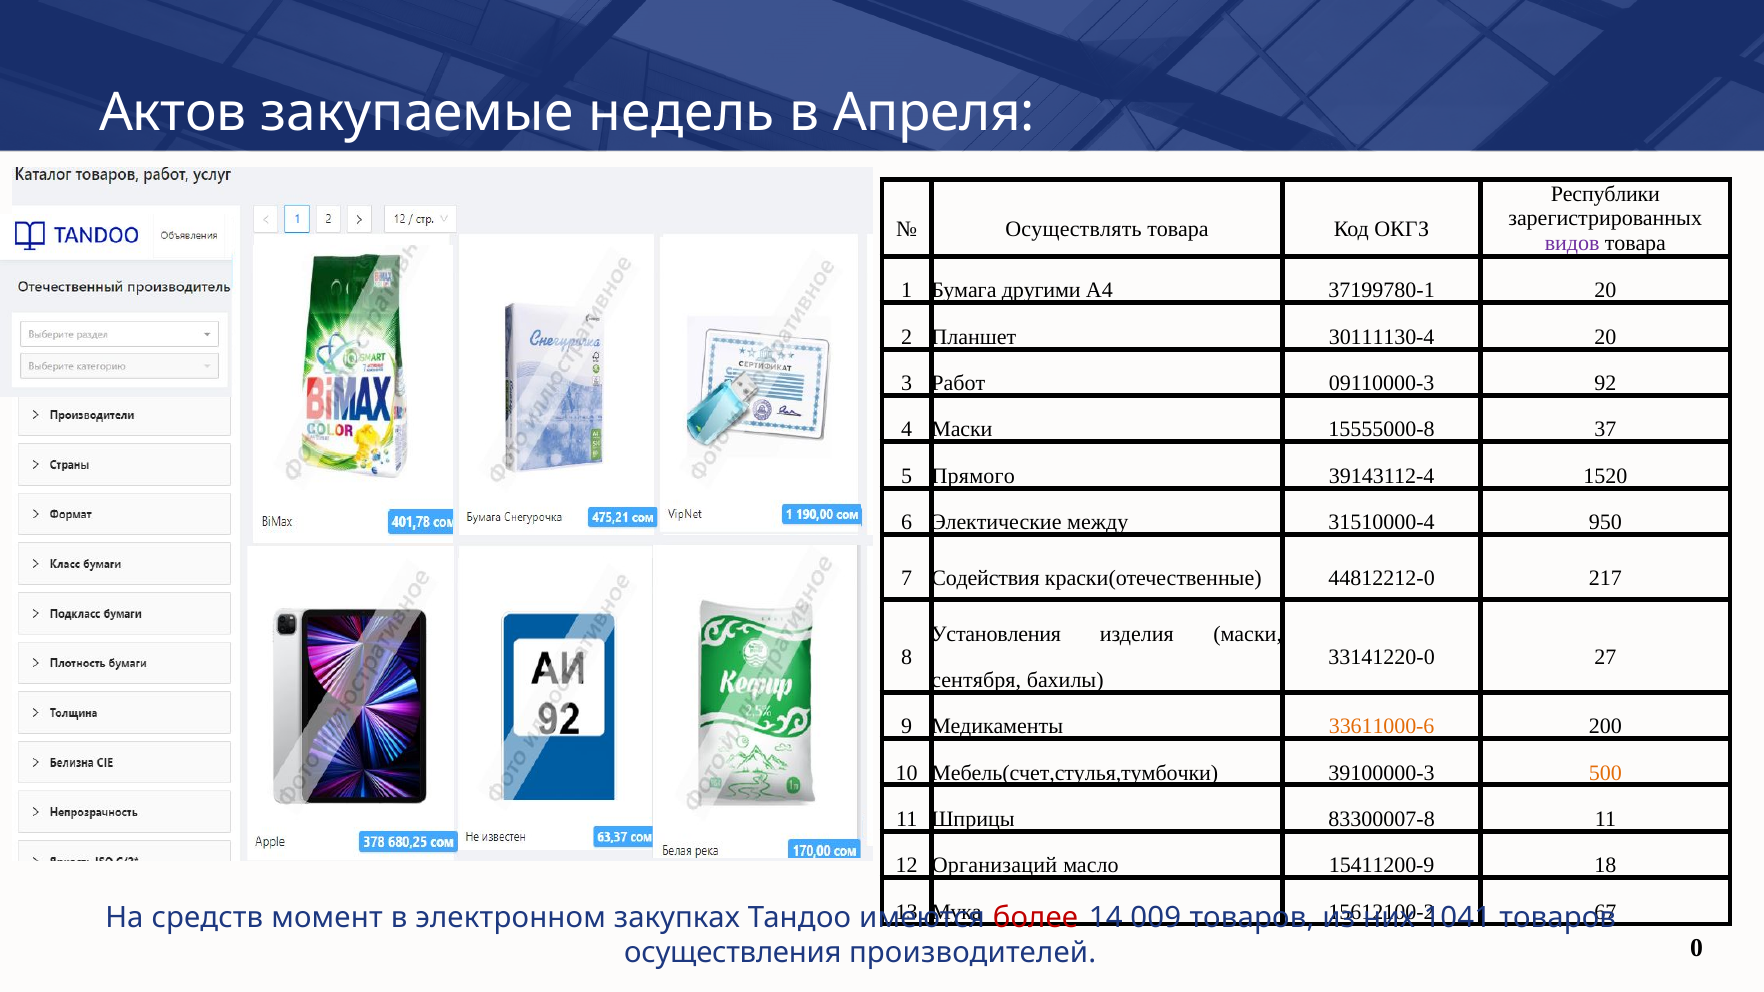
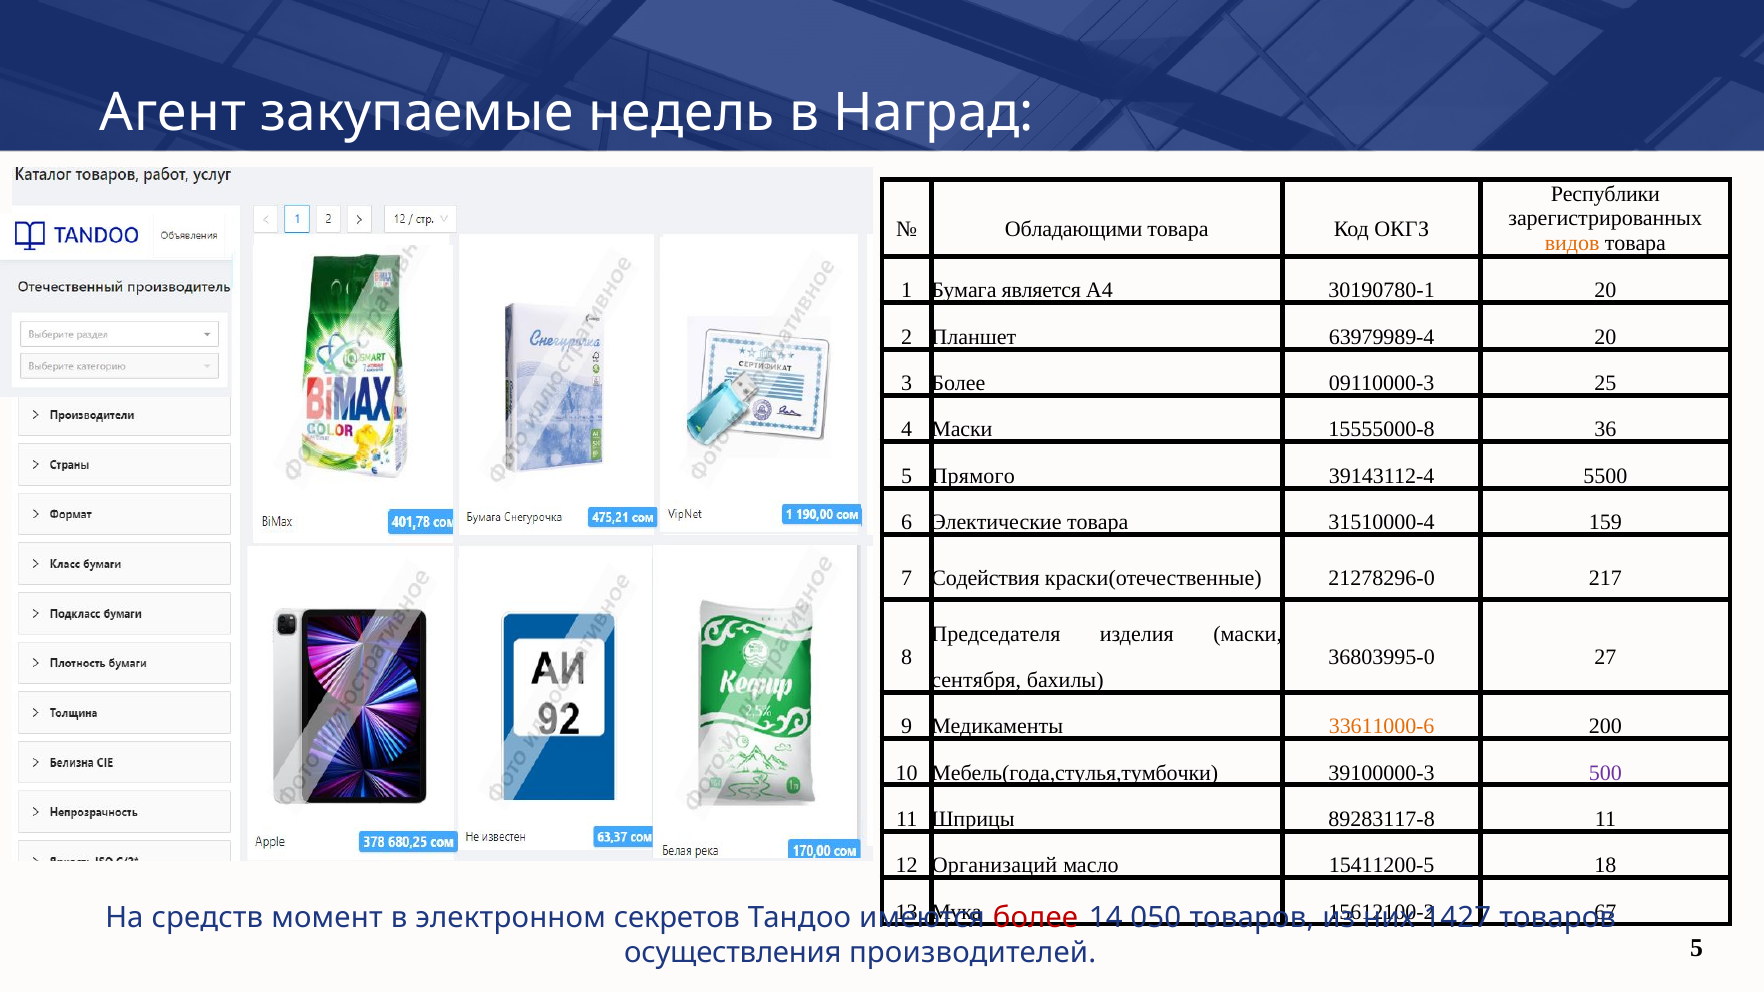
Актов: Актов -> Агент
Апреля: Апреля -> Наград
Осуществлять: Осуществлять -> Обладающими
видов colour: purple -> orange
другими: другими -> является
37199780-1: 37199780-1 -> 30190780-1
30111130-4: 30111130-4 -> 63979989-4
3 Работ: Работ -> Более
92: 92 -> 25
37: 37 -> 36
1520: 1520 -> 5500
Электические между: между -> товара
950: 950 -> 159
44812212-0: 44812212-0 -> 21278296-0
Установления: Установления -> Председателя
33141220-0: 33141220-0 -> 36803995-0
Мебель(счет,стулья,тумбочки: Мебель(счет,стулья,тумбочки -> Мебель(года,стулья,тумбочки
500 colour: orange -> purple
83300007-8: 83300007-8 -> 89283117-8
15411200-9: 15411200-9 -> 15411200-5
закупках: закупках -> секретов
009: 009 -> 050
1041: 1041 -> 1427
производителей 0: 0 -> 5
